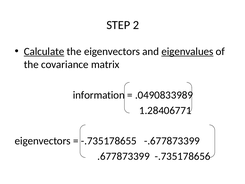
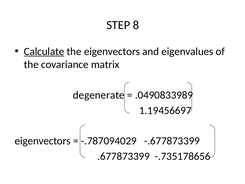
2: 2 -> 8
eigenvalues underline: present -> none
information: information -> degenerate
1.28406771: 1.28406771 -> 1.19456697
-.735178655: -.735178655 -> -.787094029
